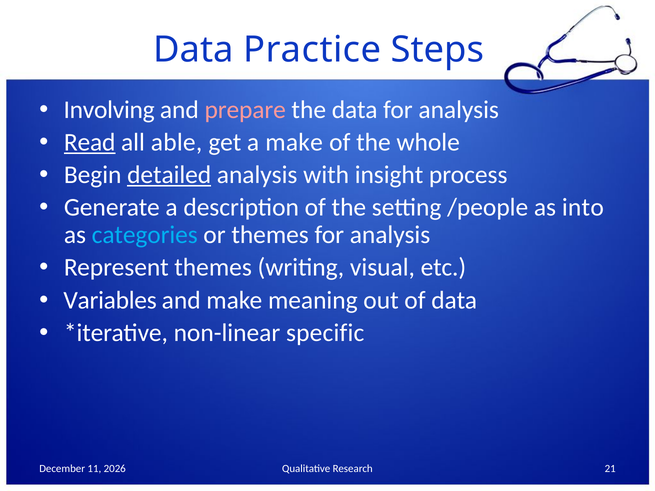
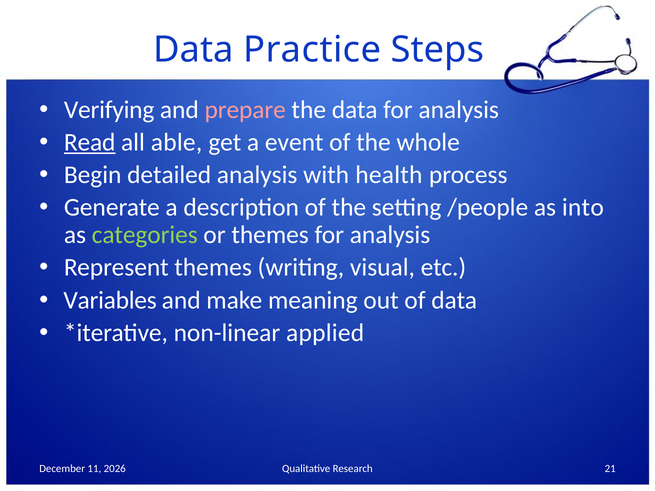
Involving: Involving -> Verifying
a make: make -> event
detailed underline: present -> none
insight: insight -> health
categories colour: light blue -> light green
specific: specific -> applied
